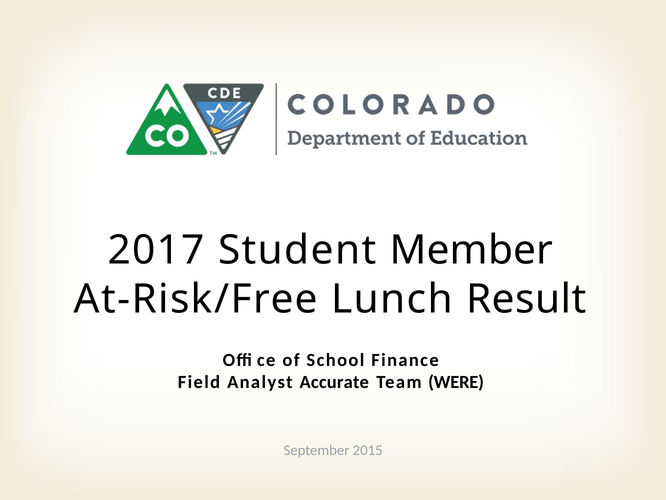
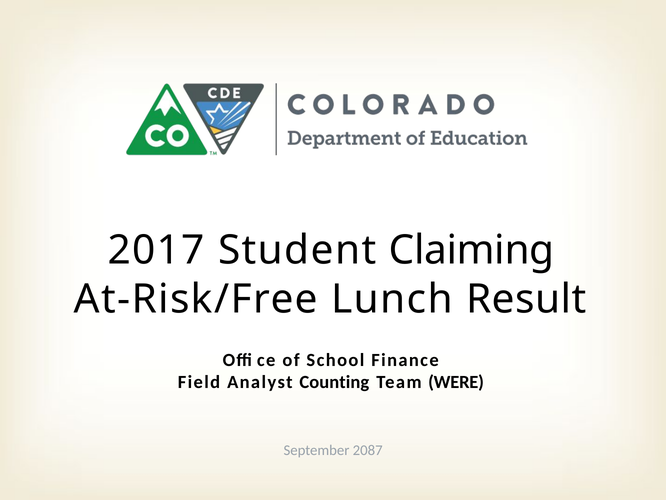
Member: Member -> Claiming
Accurate: Accurate -> Counting
2015: 2015 -> 2087
